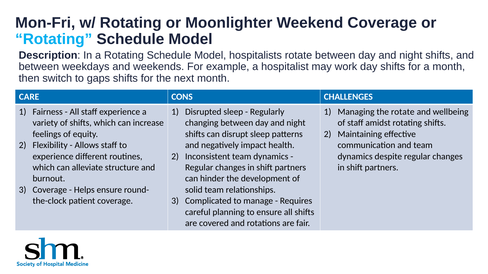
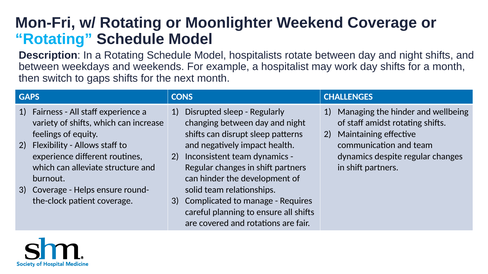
CARE at (29, 97): CARE -> GAPS
the rotate: rotate -> hinder
